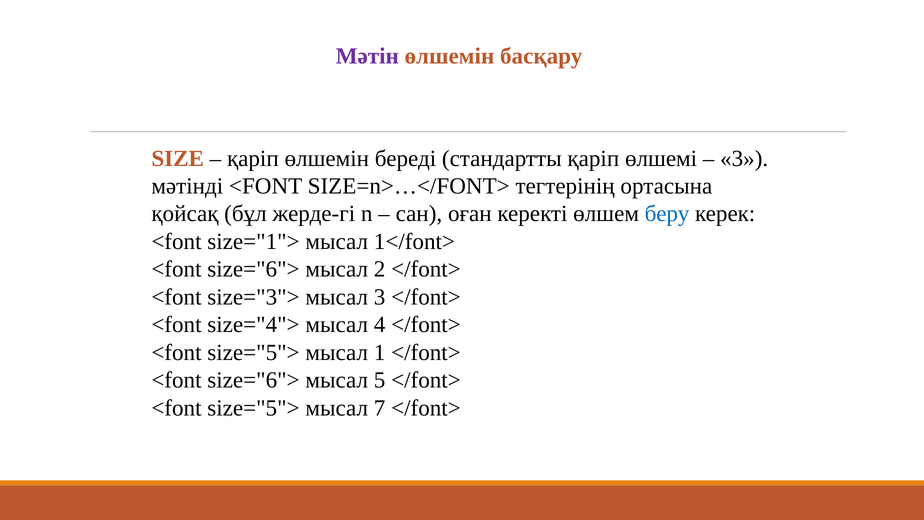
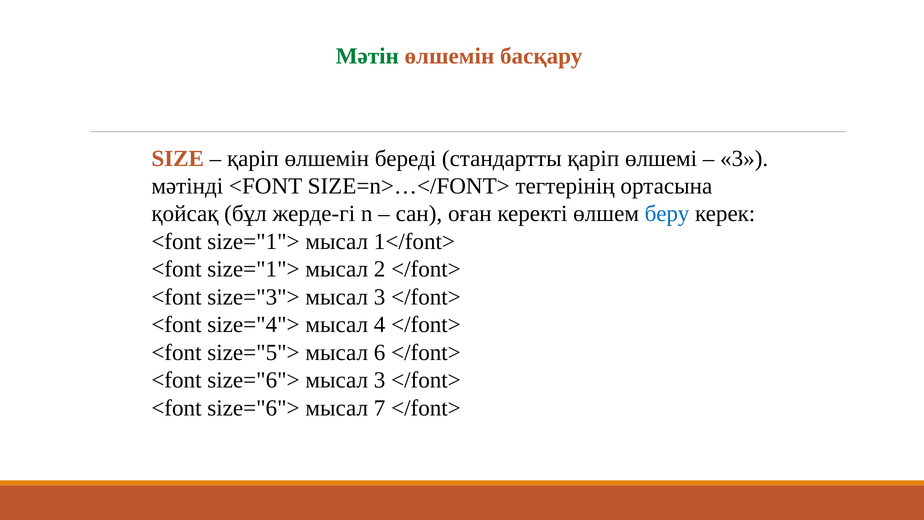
Мәтін colour: purple -> green
size="6"> at (253, 269): size="6"> -> size="1">
1: 1 -> 6
size="6"> мысал 5: 5 -> 3
size="5"> at (253, 408): size="5"> -> size="6">
